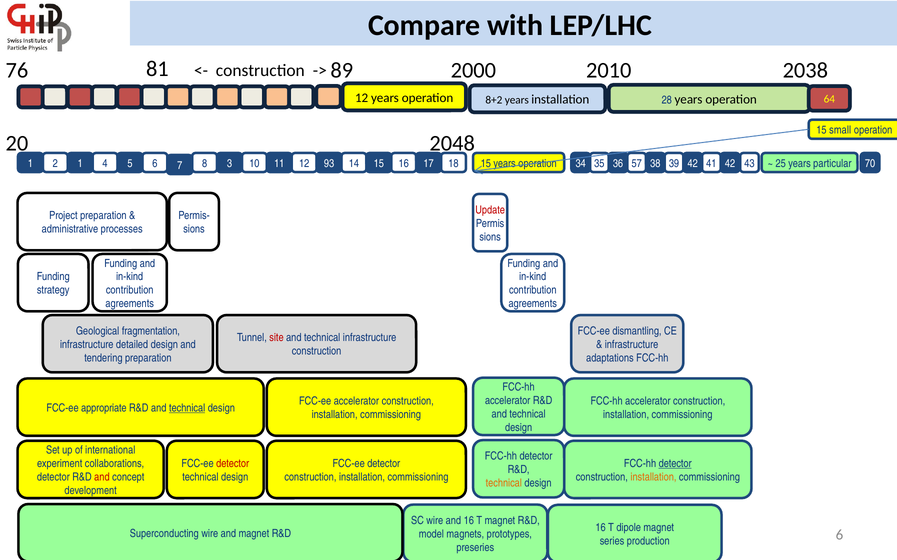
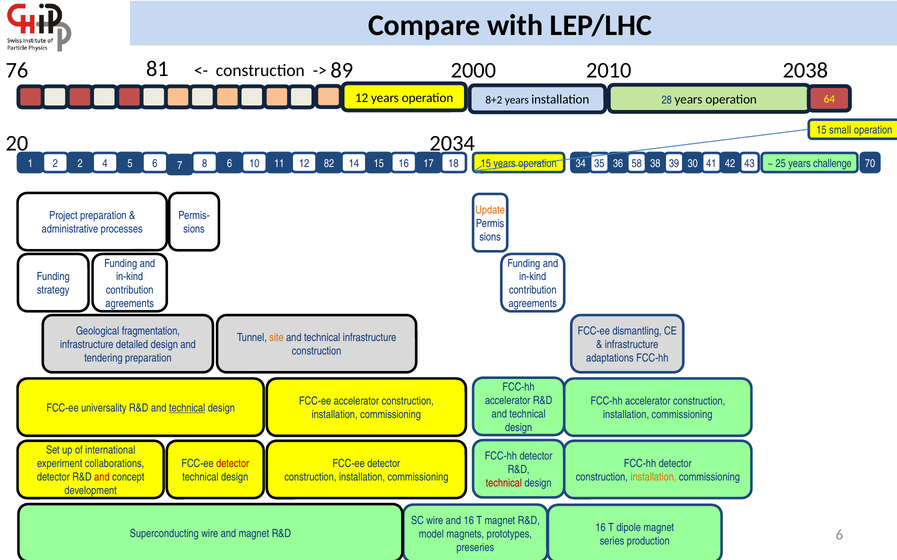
2048: 2048 -> 2034
2 1: 1 -> 2
8 3: 3 -> 6
93: 93 -> 82
57: 57 -> 58
39 42: 42 -> 30
particular: particular -> challenge
Update colour: red -> orange
site colour: red -> orange
appropriate: appropriate -> universality
detector at (675, 464) underline: present -> none
technical at (504, 484) colour: orange -> red
